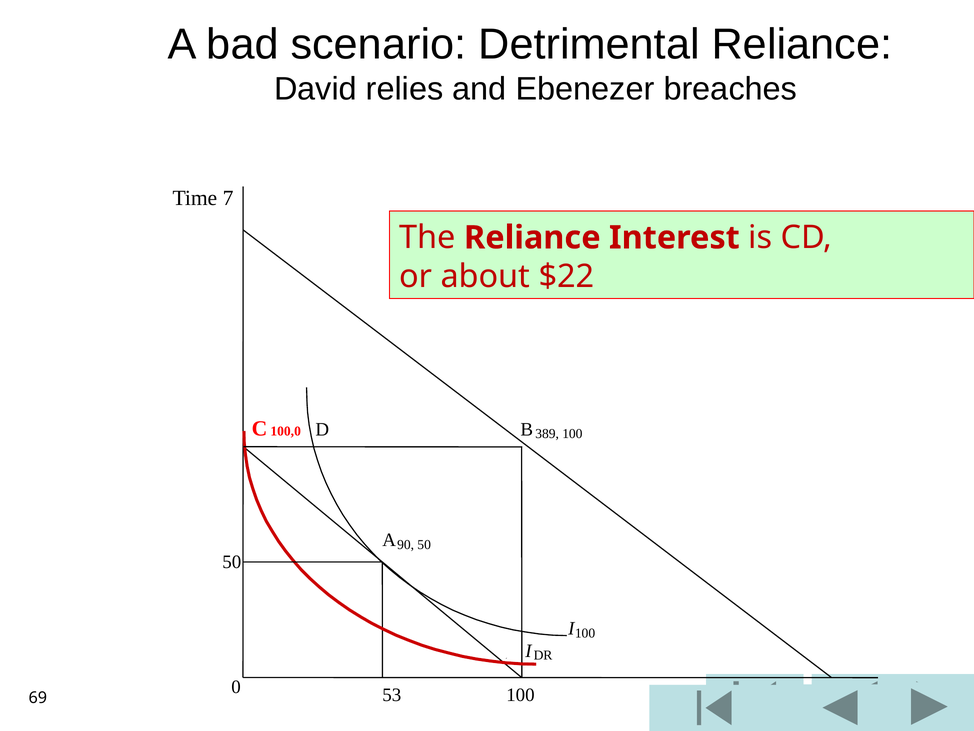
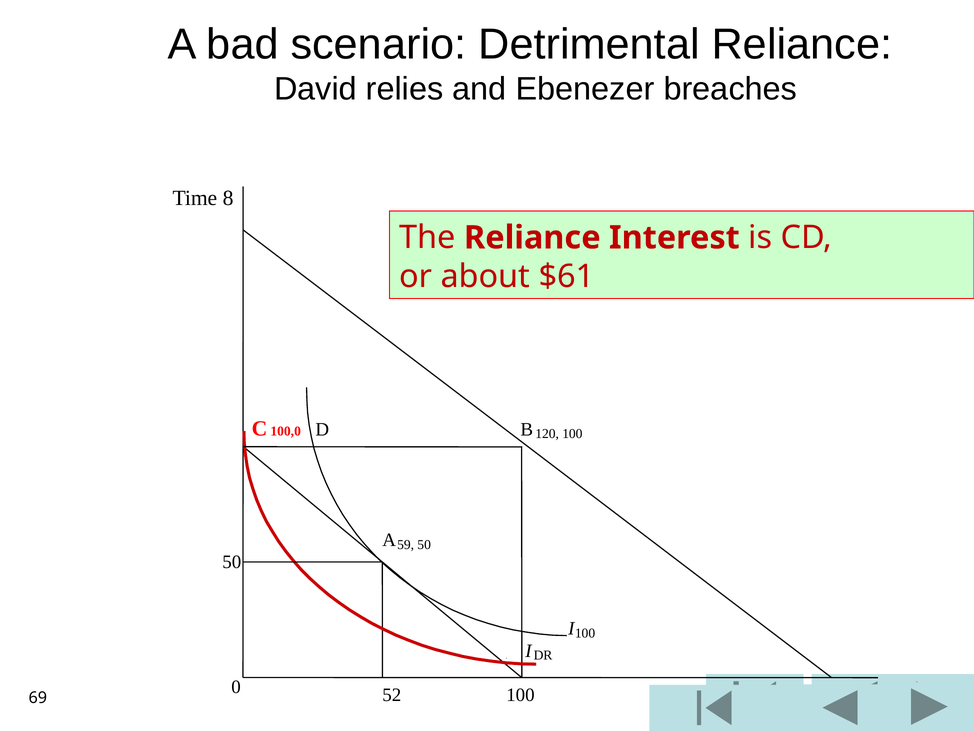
7: 7 -> 8
$22: $22 -> $61
389: 389 -> 120
90: 90 -> 59
53: 53 -> 52
